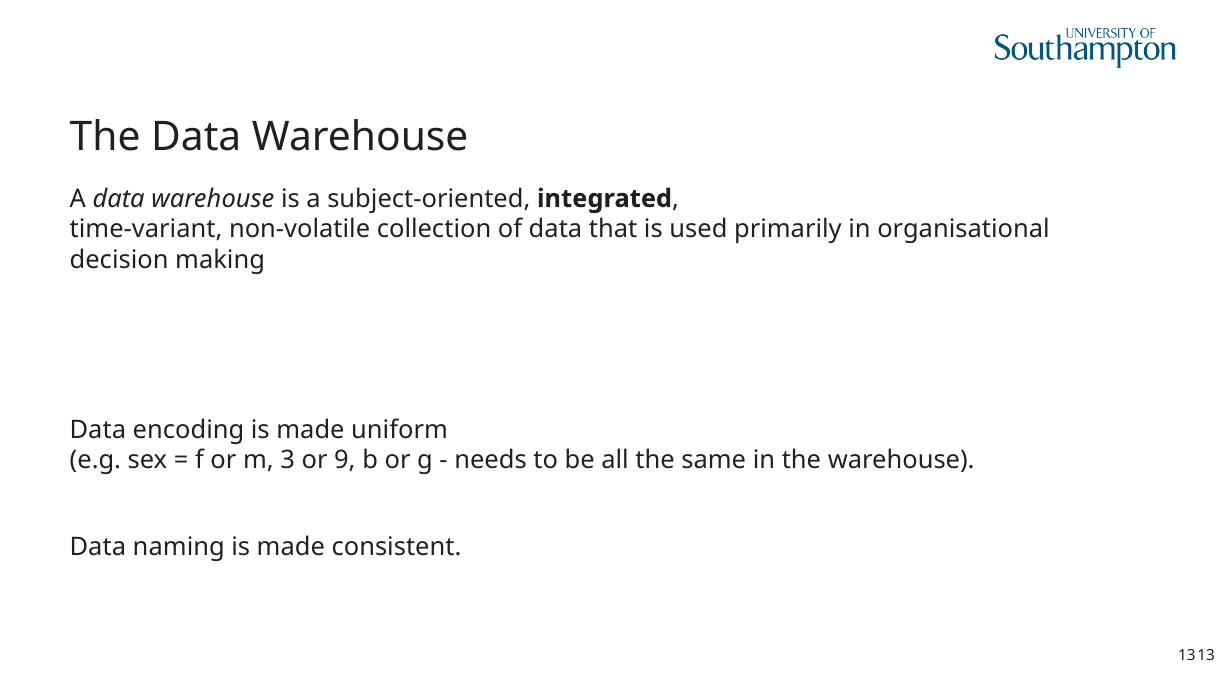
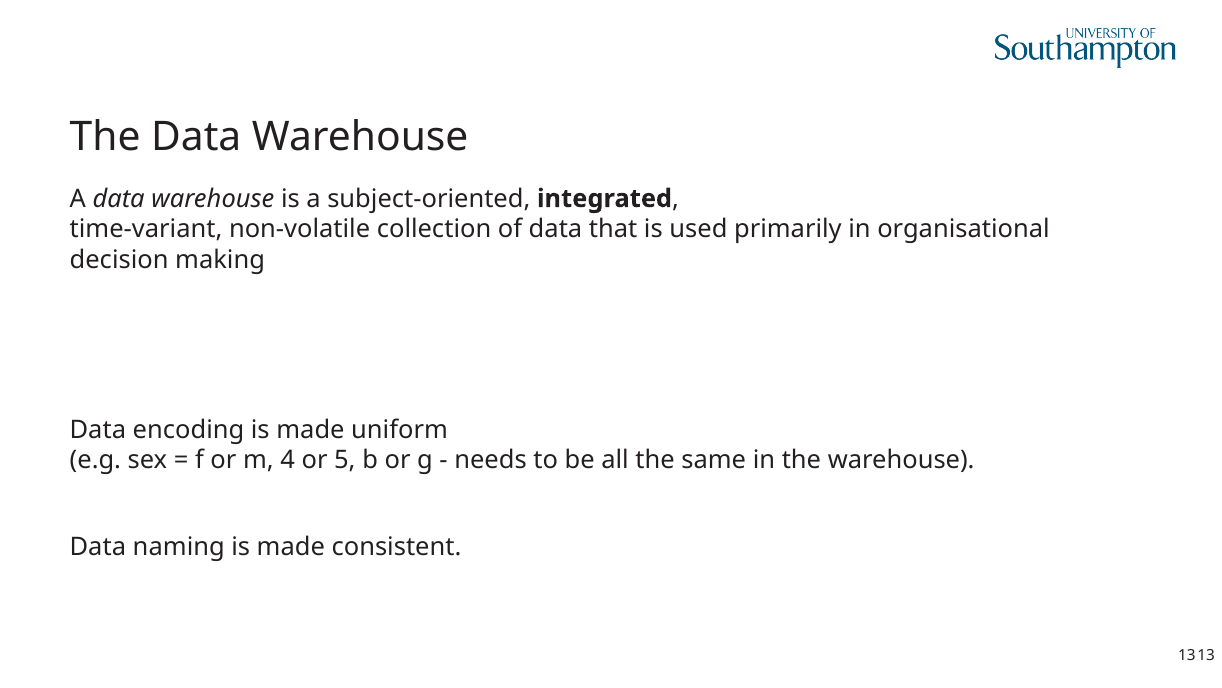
3: 3 -> 4
9: 9 -> 5
